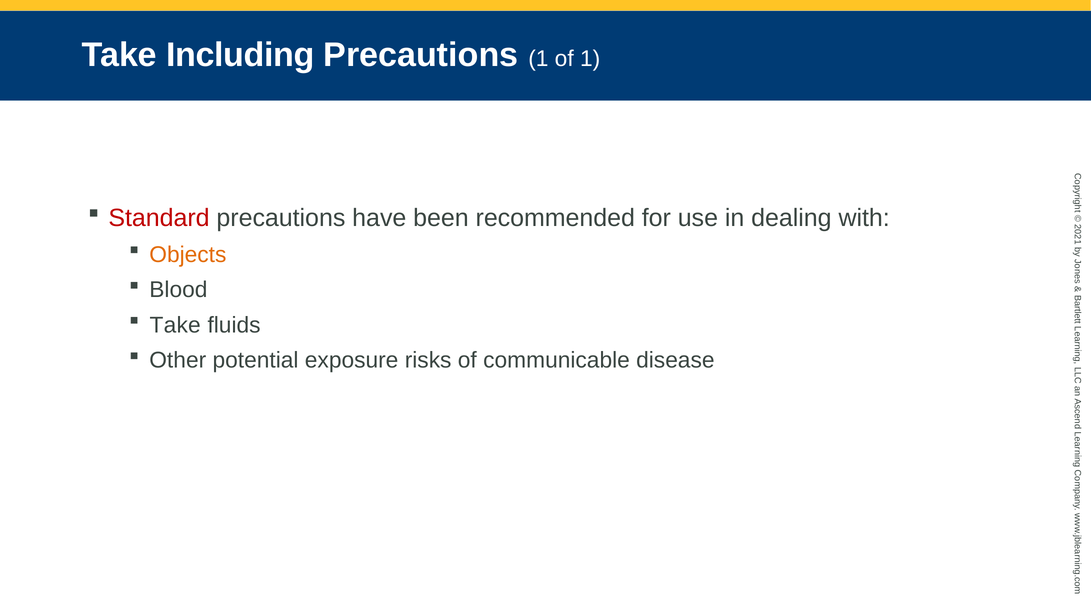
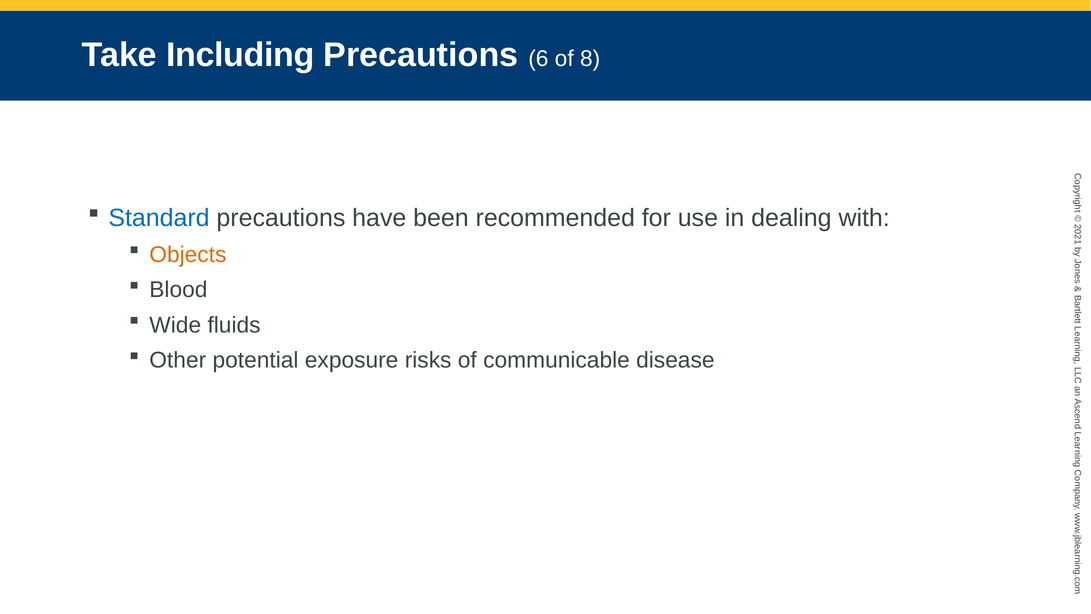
Precautions 1: 1 -> 6
of 1: 1 -> 8
Standard colour: red -> blue
Take at (175, 325): Take -> Wide
